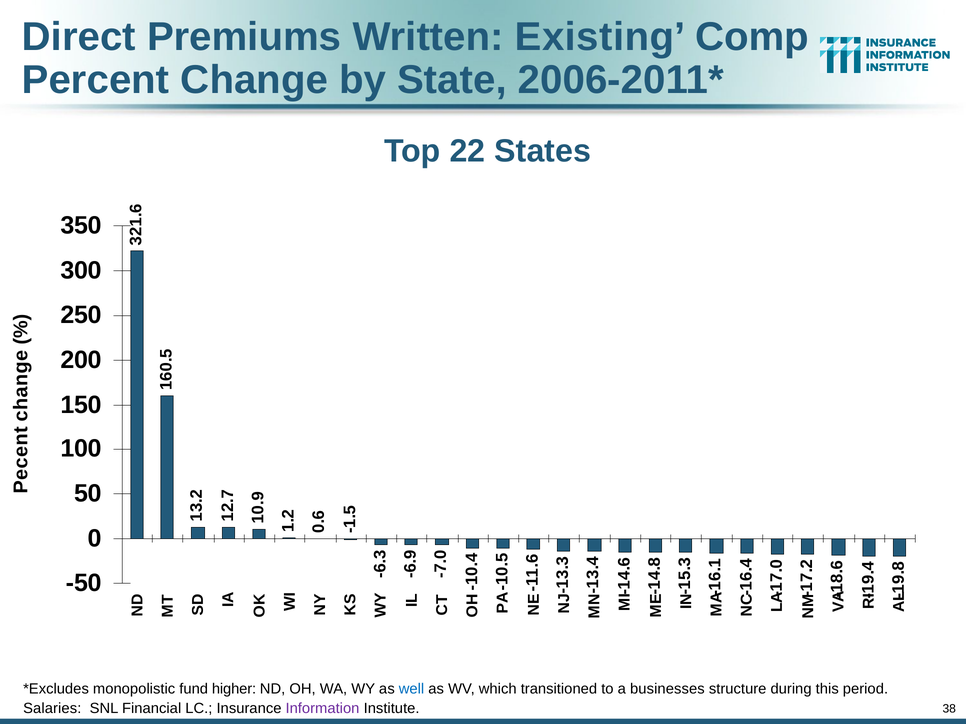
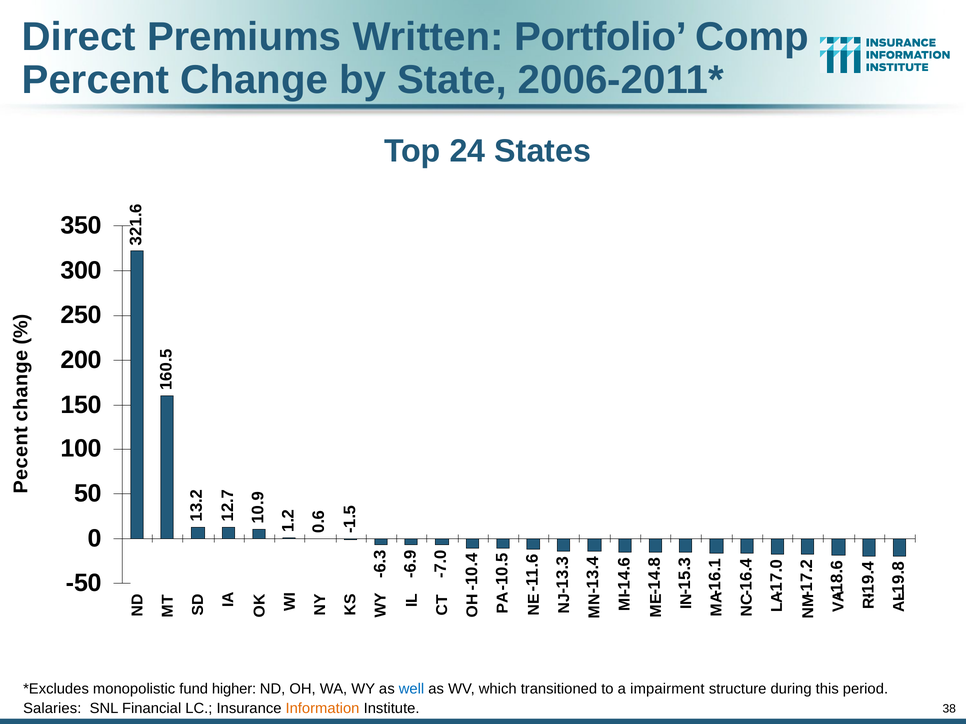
Existing: Existing -> Portfolio
22: 22 -> 24
businesses: businesses -> impairment
Information colour: purple -> orange
